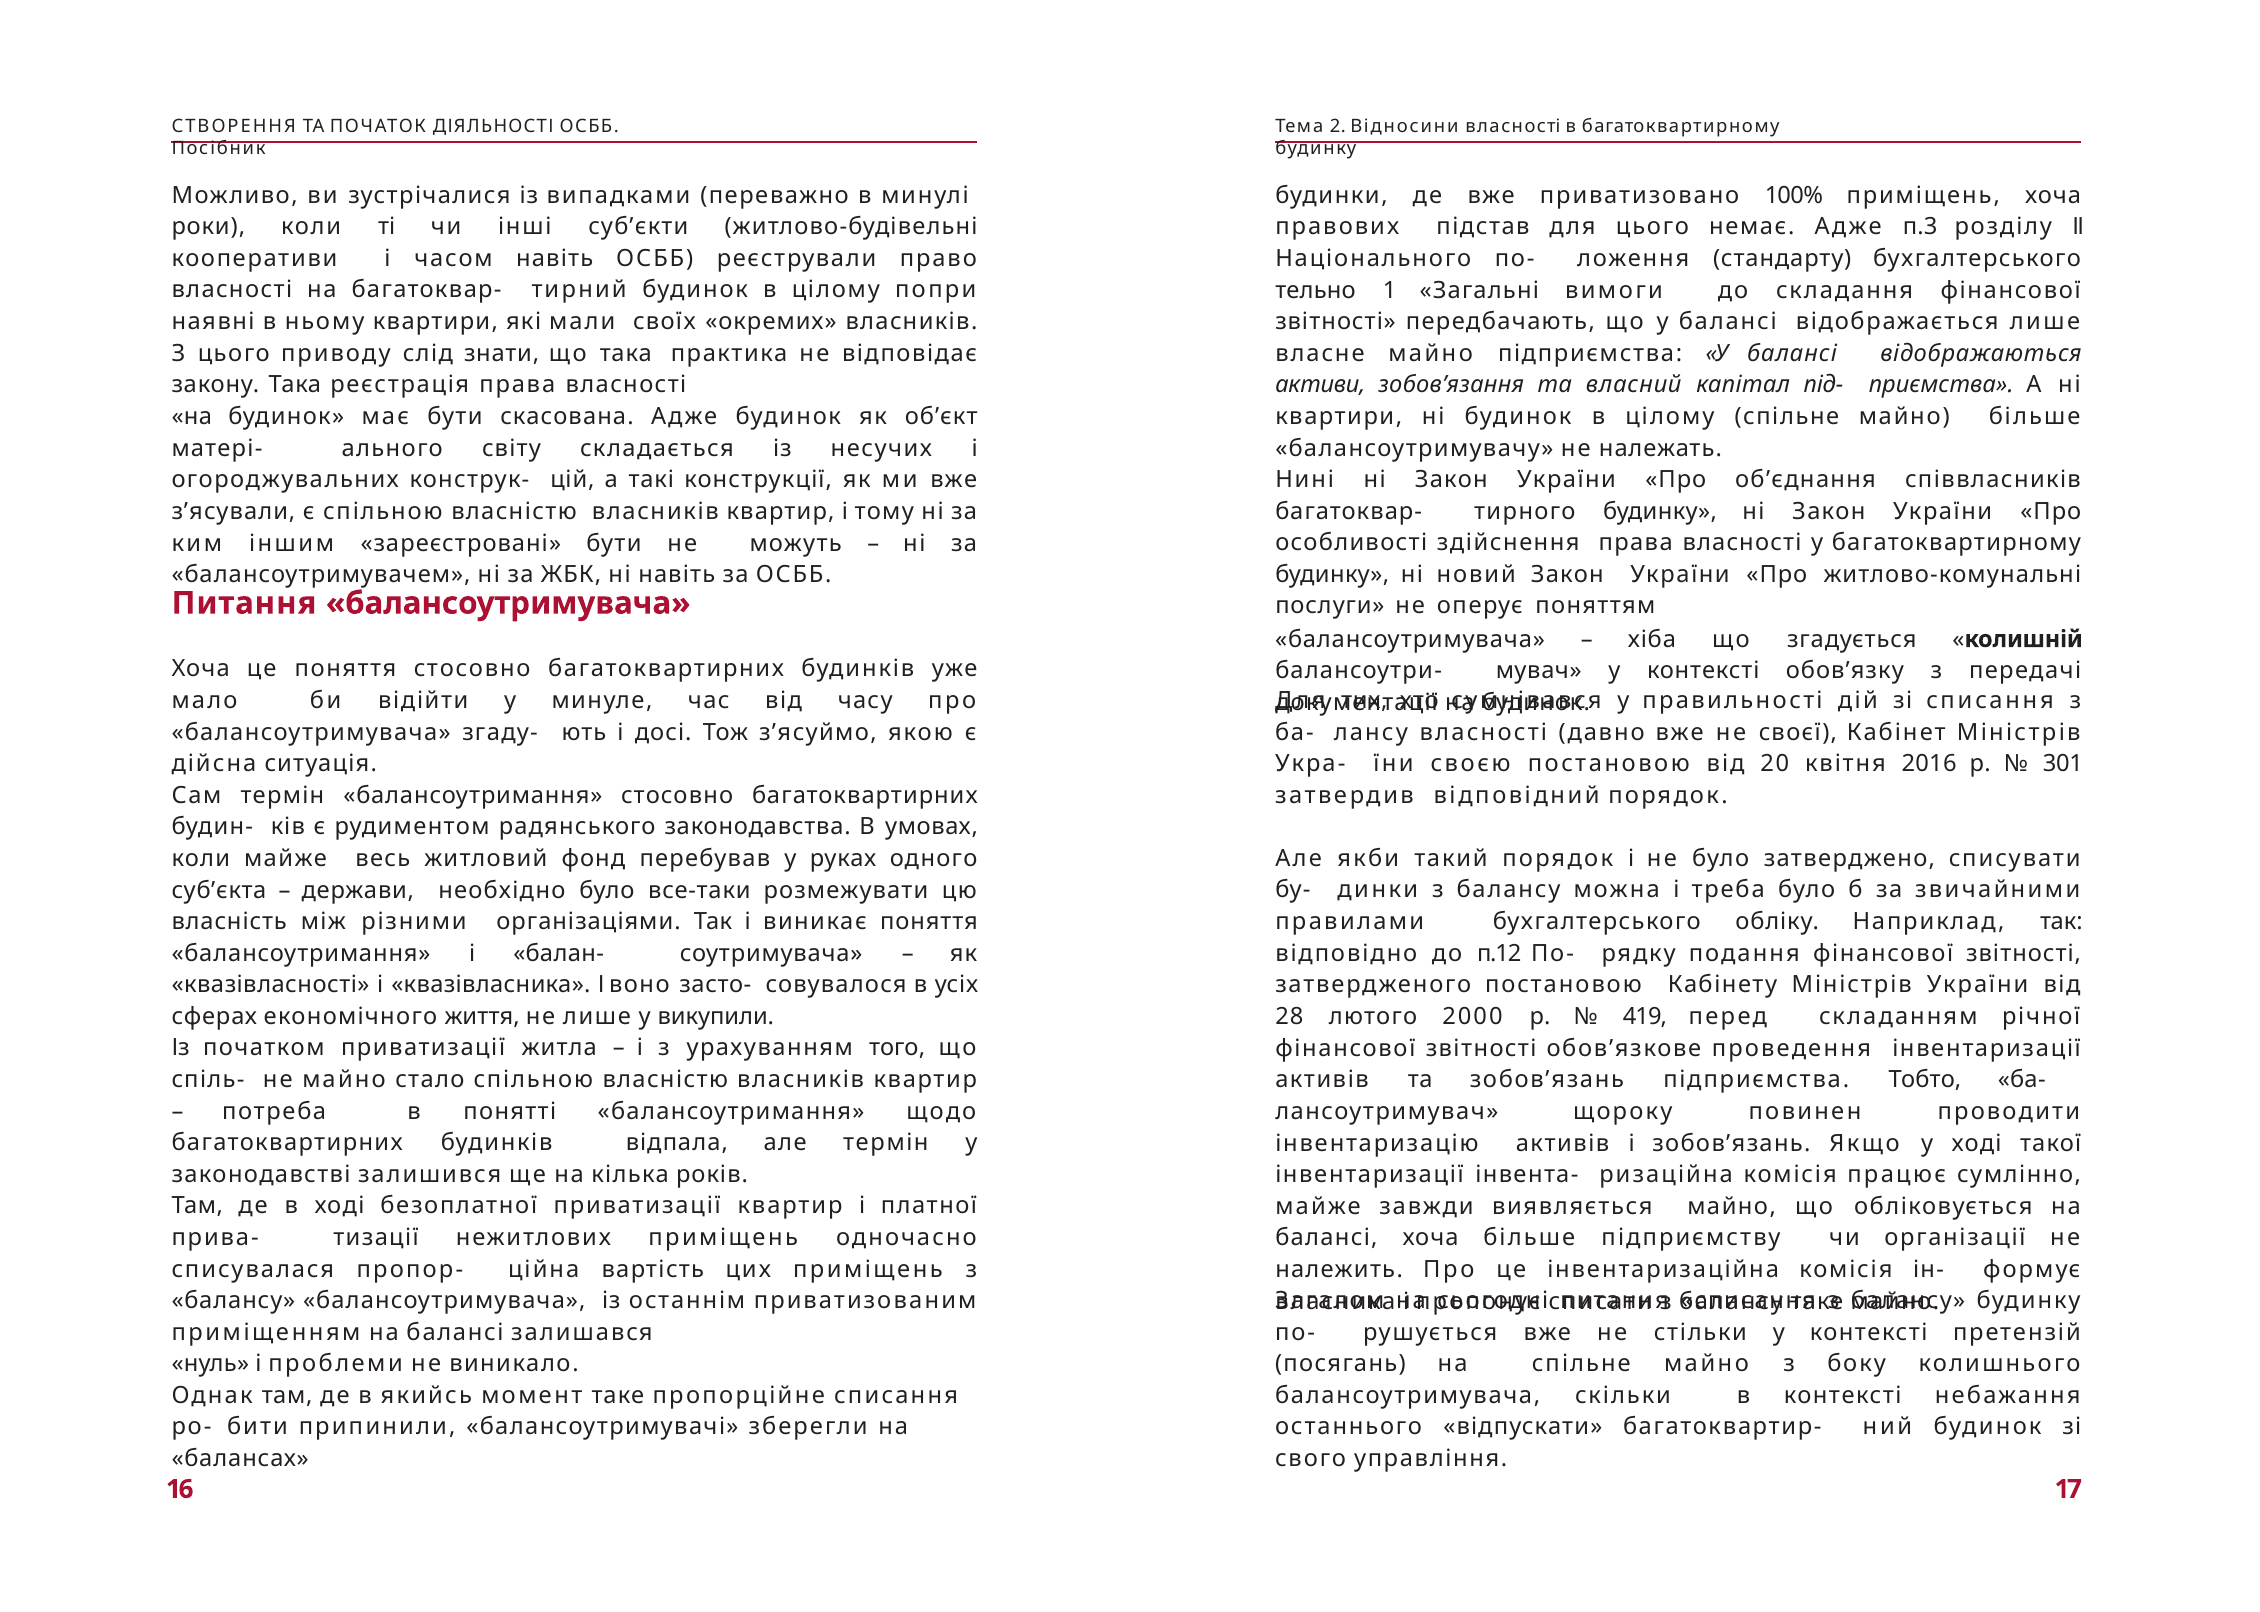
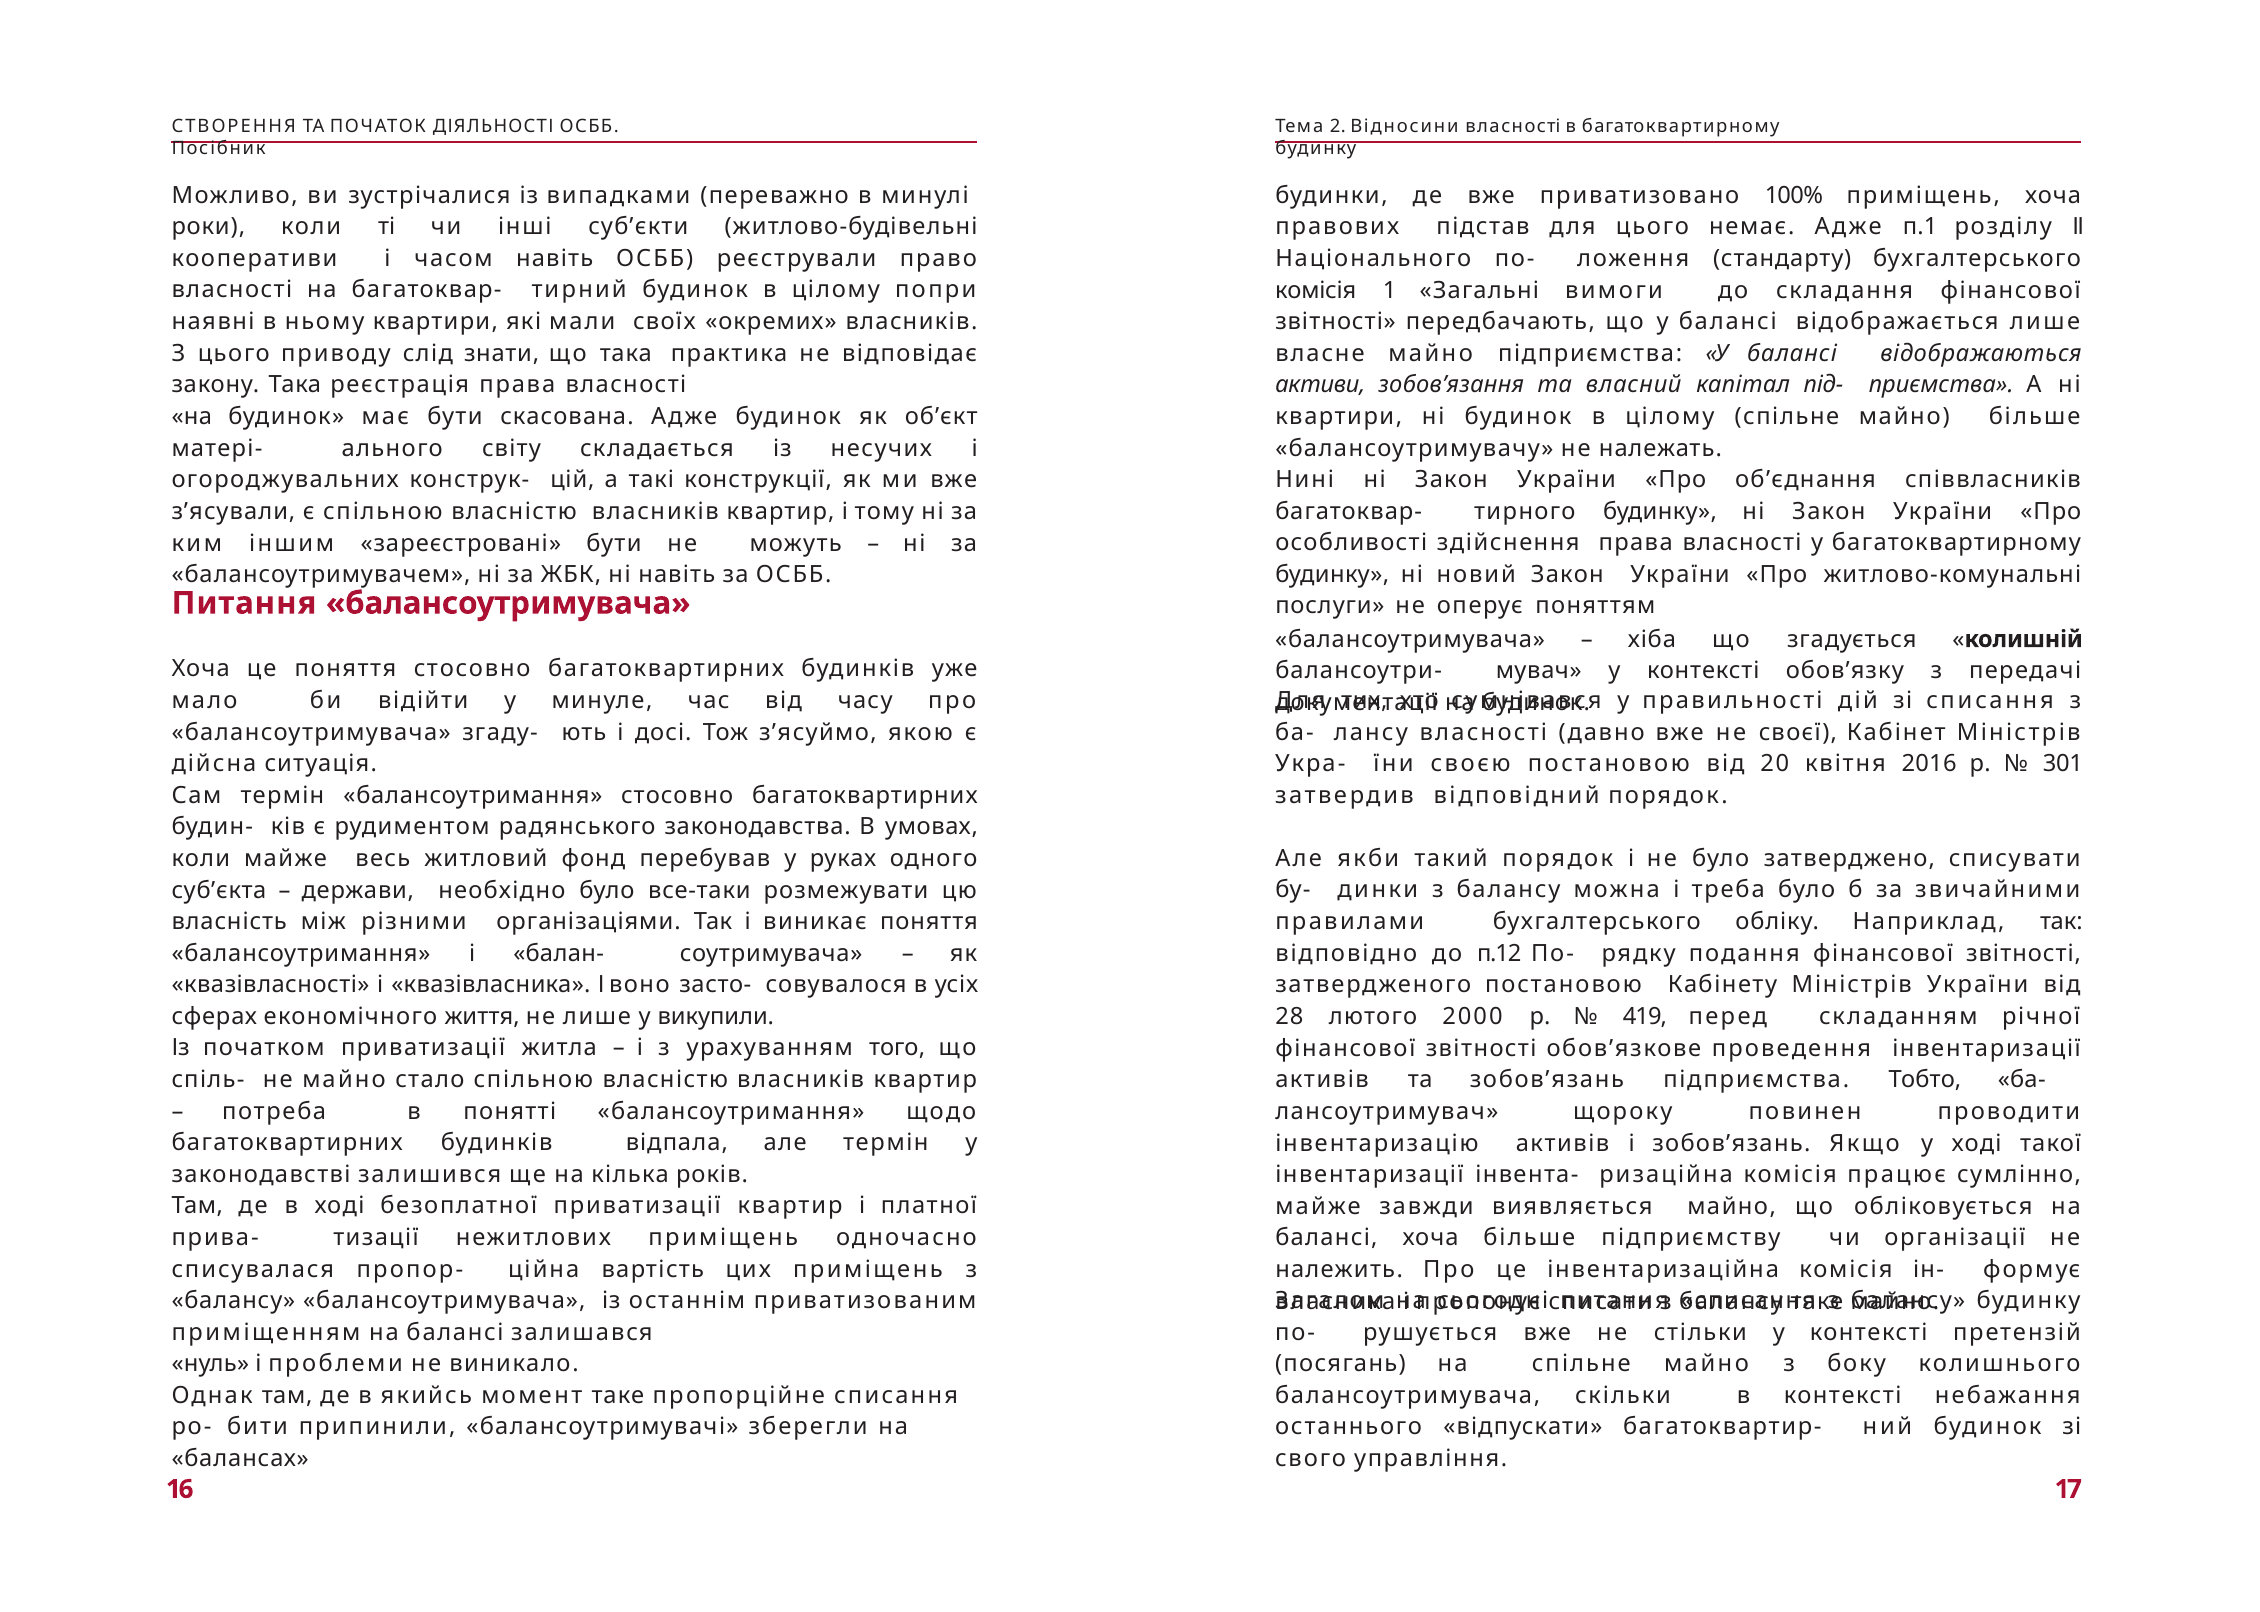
п.3: п.3 -> п.1
тельно at (1315, 290): тельно -> комісія
